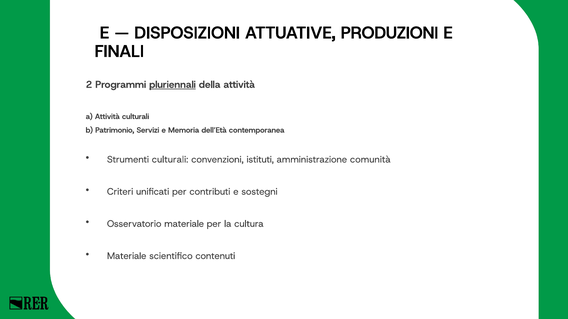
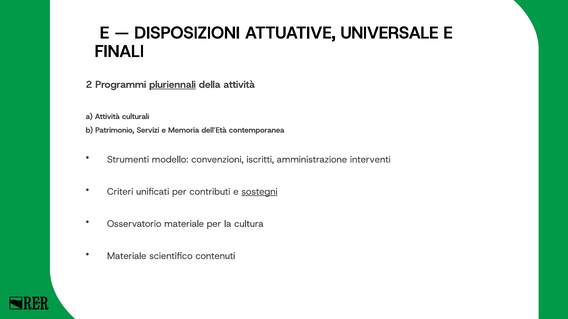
PRODUZIONI: PRODUZIONI -> UNIVERSALE
Strumenti culturali: culturali -> modello
istituti: istituti -> iscritti
comunità: comunità -> interventi
sostegni underline: none -> present
